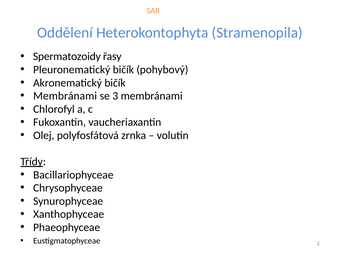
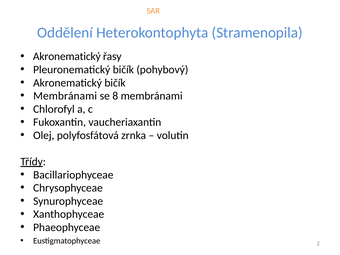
Spermatozoidy at (67, 57): Spermatozoidy -> Akronematický
3: 3 -> 8
